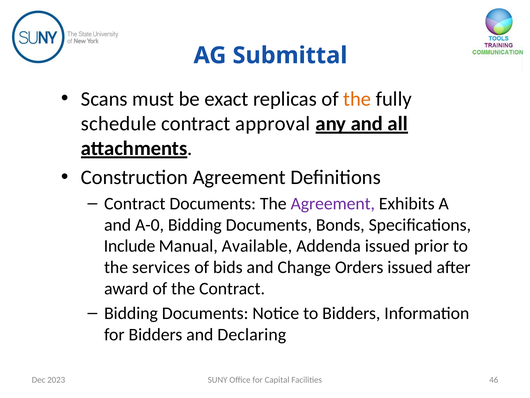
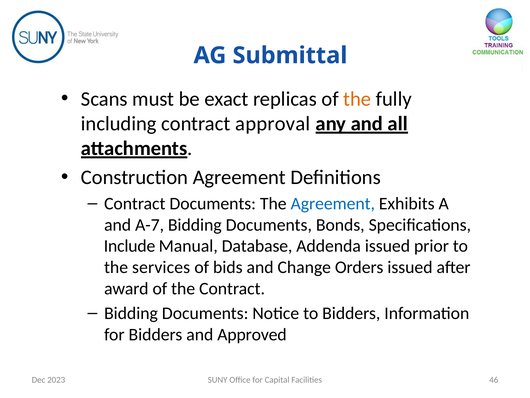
schedule: schedule -> including
Agreement at (333, 203) colour: purple -> blue
A-0: A-0 -> A-7
Available: Available -> Database
Declaring: Declaring -> Approved
